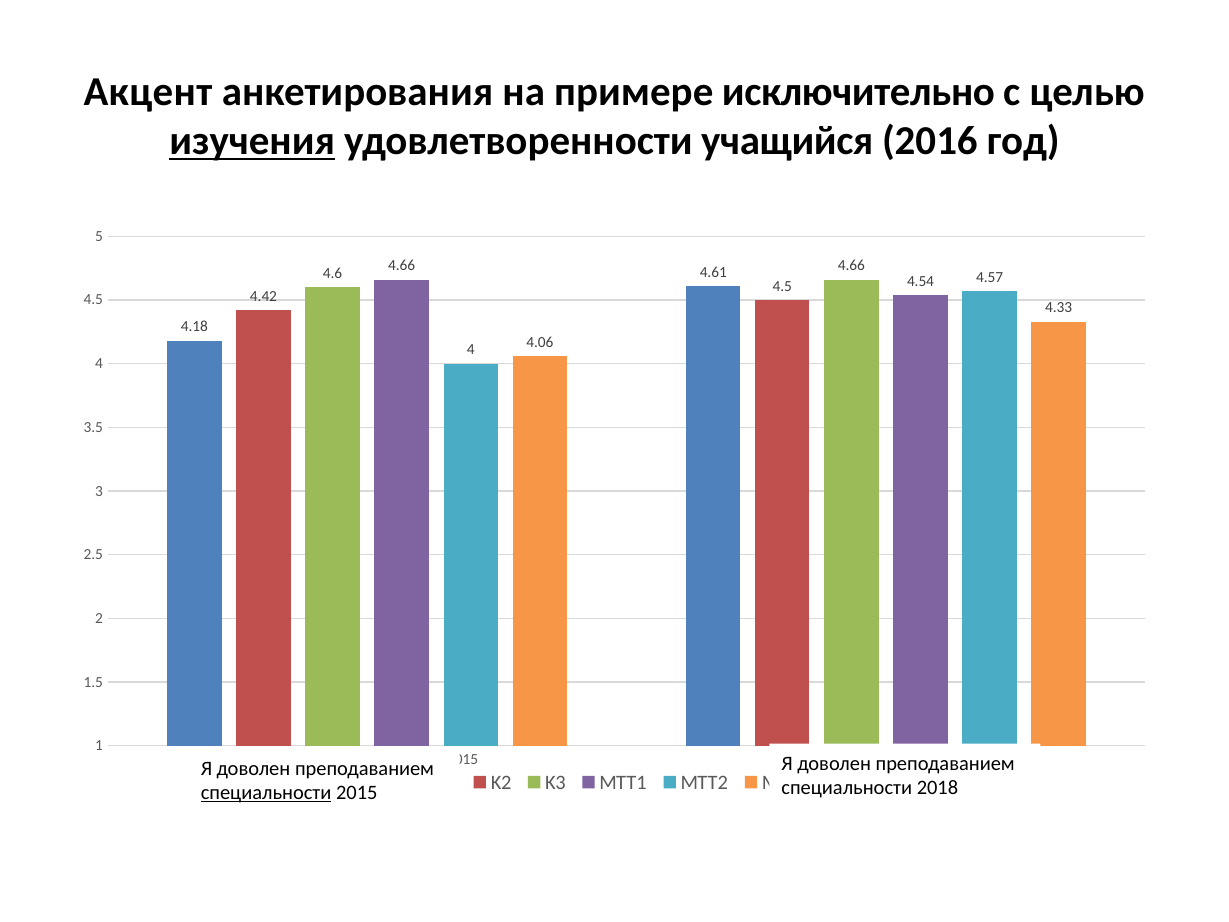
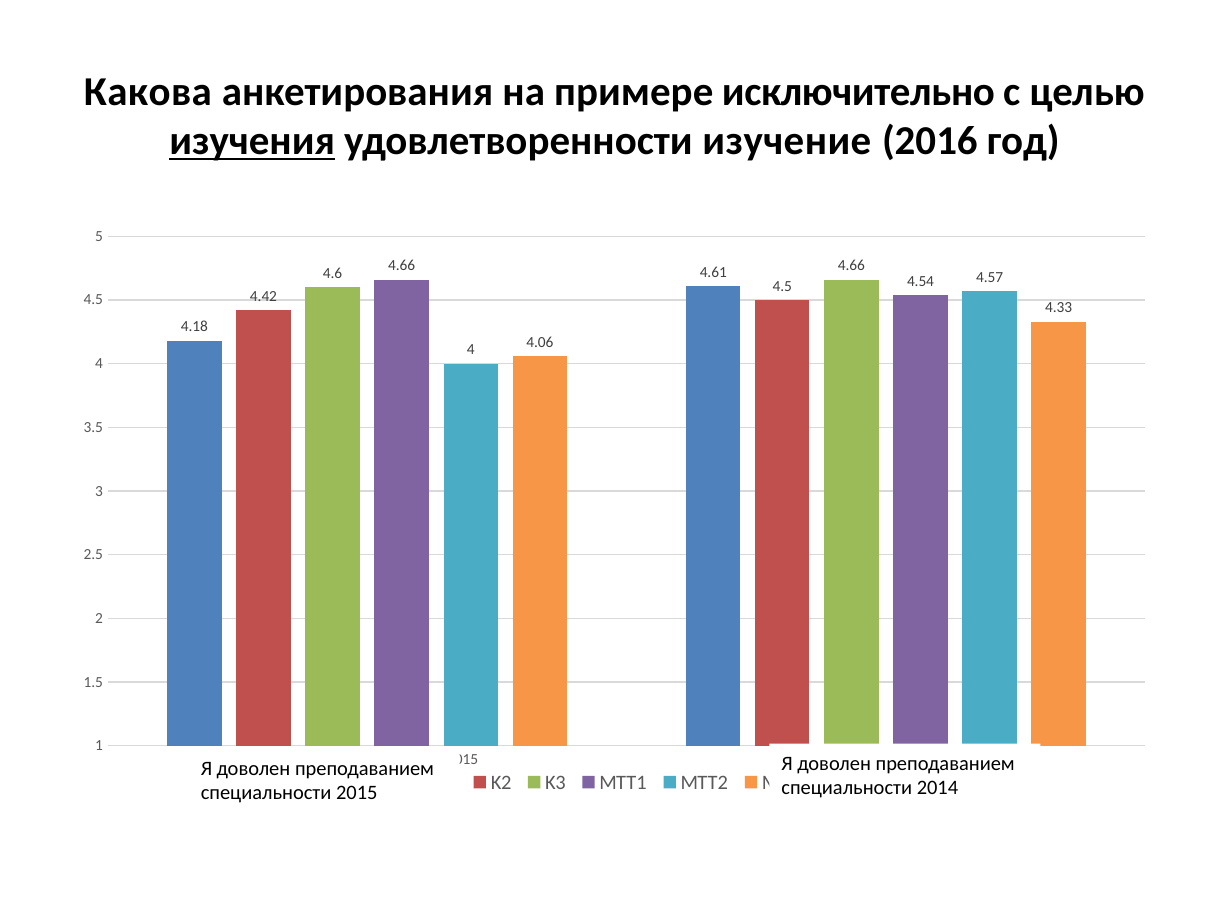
Акцент: Акцент -> Какова
учащийся: учащийся -> изучение
2018: 2018 -> 2014
специальности at (266, 793) underline: present -> none
